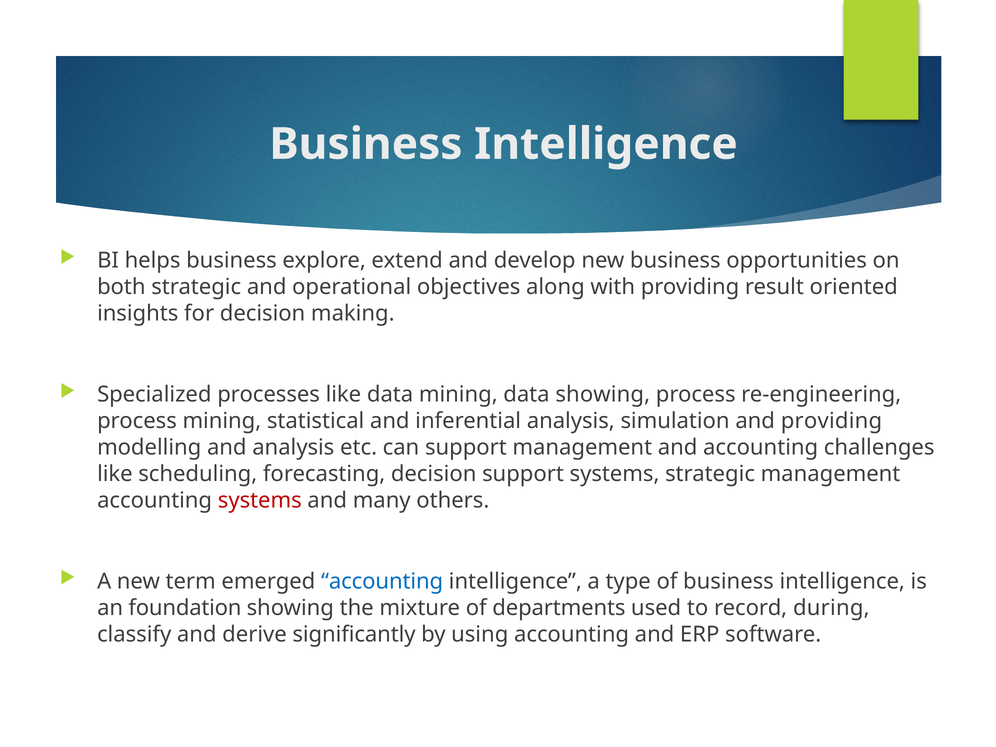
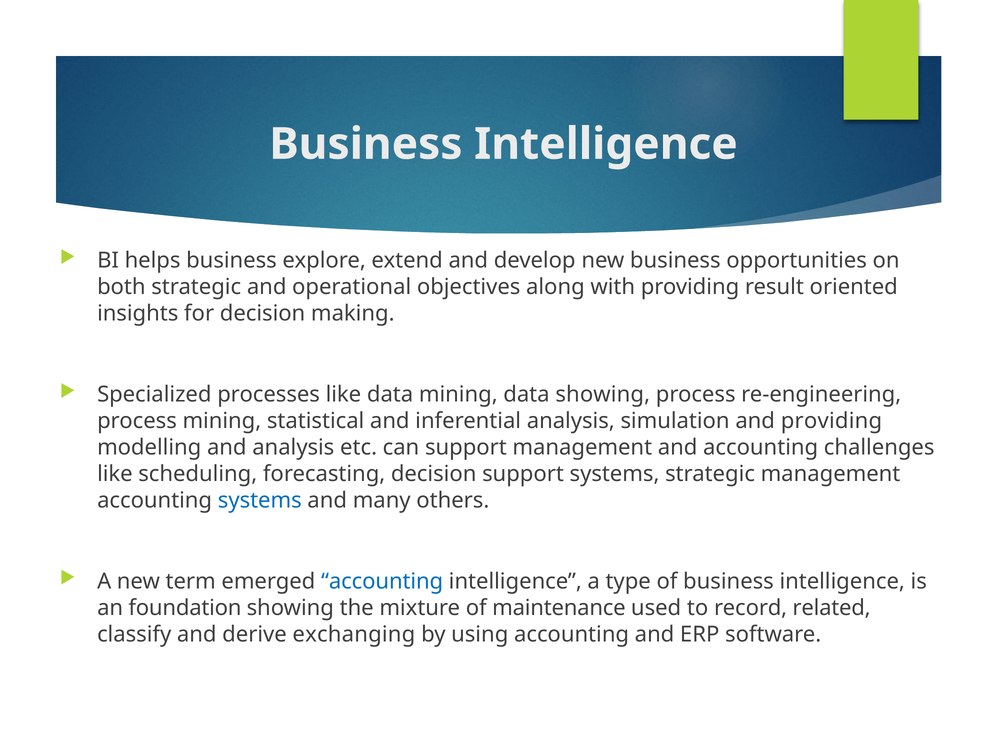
systems at (260, 501) colour: red -> blue
departments: departments -> maintenance
during: during -> related
significantly: significantly -> exchanging
